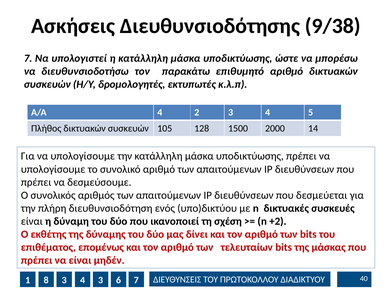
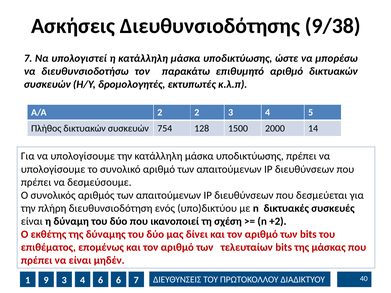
Α/Α 4: 4 -> 2
105: 105 -> 754
8: 8 -> 9
4 3: 3 -> 6
